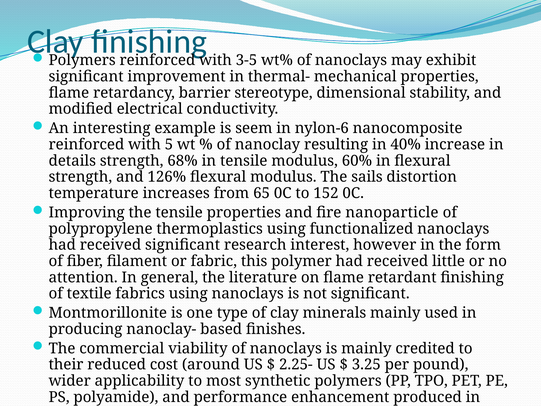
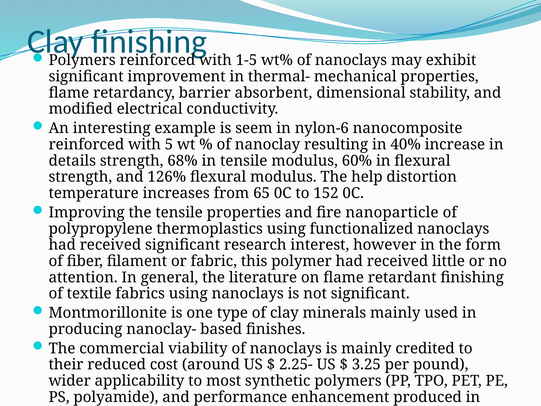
3-5: 3-5 -> 1-5
stereotype: stereotype -> absorbent
sails: sails -> help
